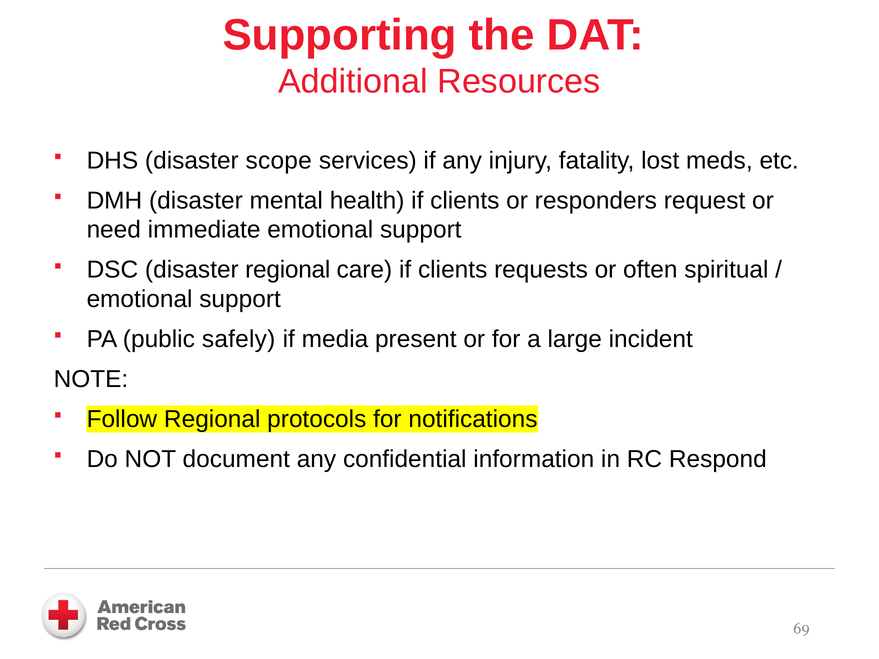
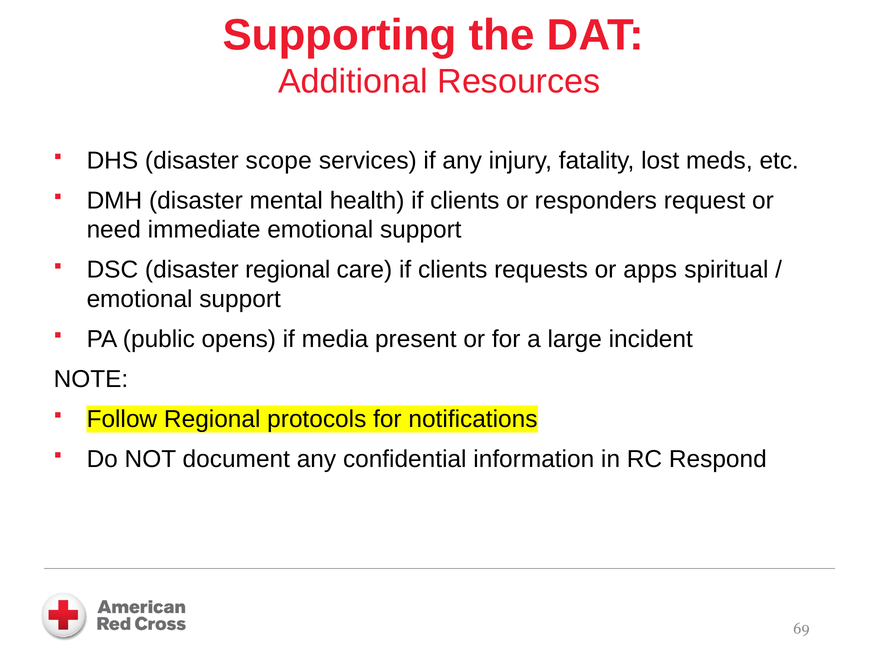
often: often -> apps
safely: safely -> opens
